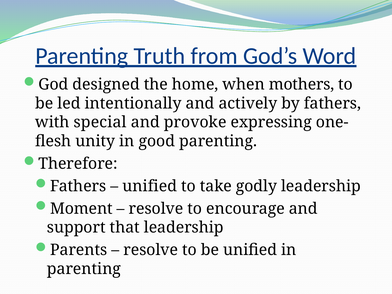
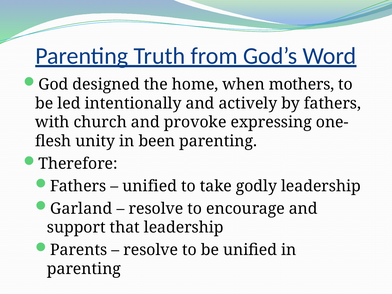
special: special -> church
good: good -> been
Moment: Moment -> Garland
